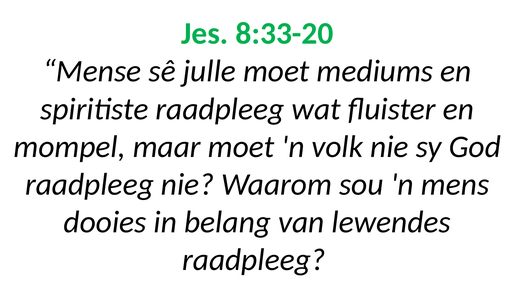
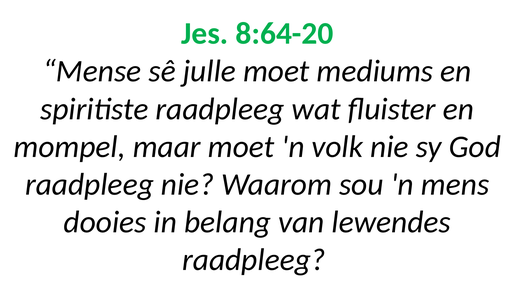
8:33-20: 8:33-20 -> 8:64-20
